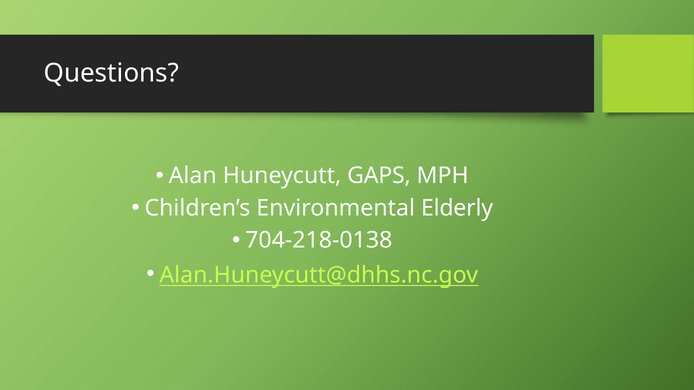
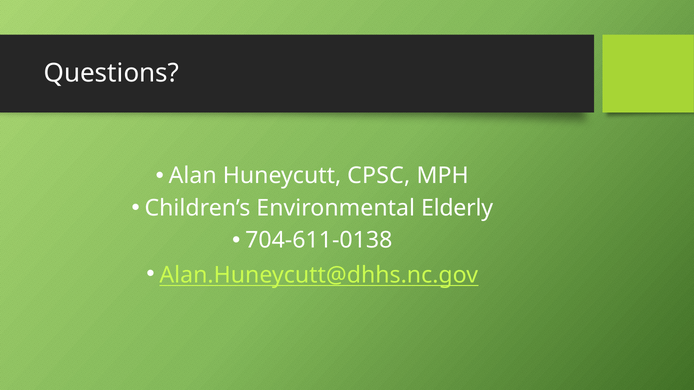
GAPS: GAPS -> CPSC
704-218-0138: 704-218-0138 -> 704-611-0138
